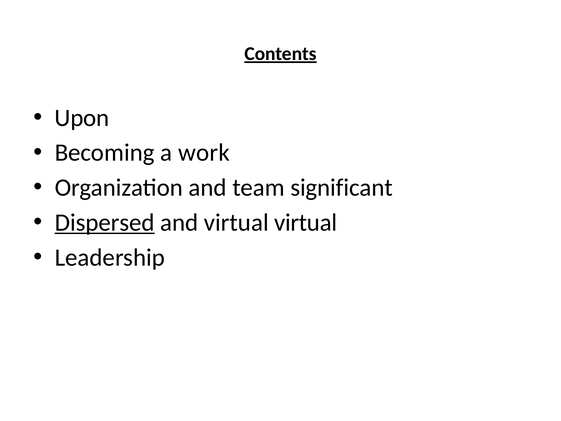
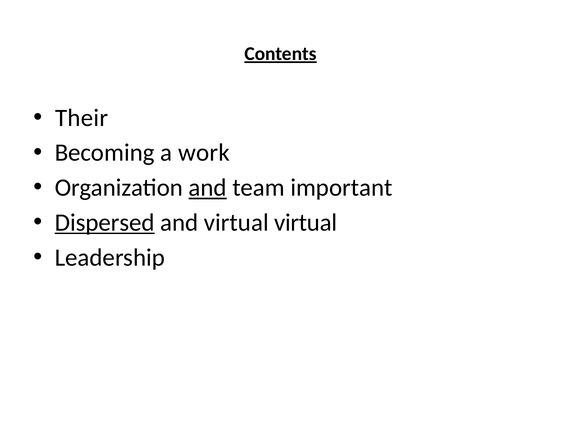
Upon: Upon -> Their
and at (208, 188) underline: none -> present
significant: significant -> important
